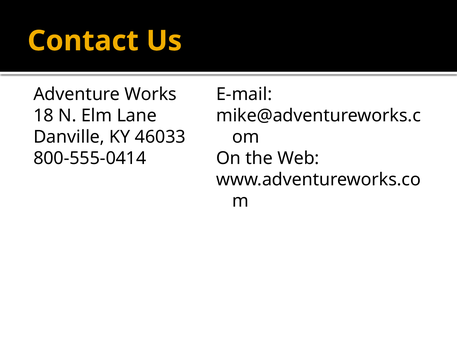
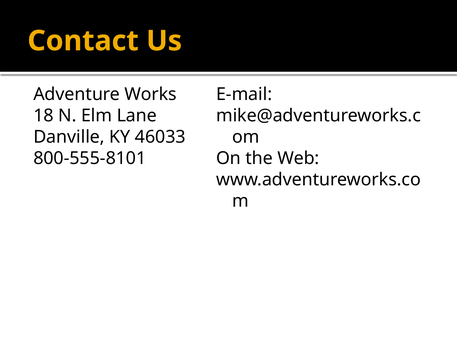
800-555-0414: 800-555-0414 -> 800-555-8101
